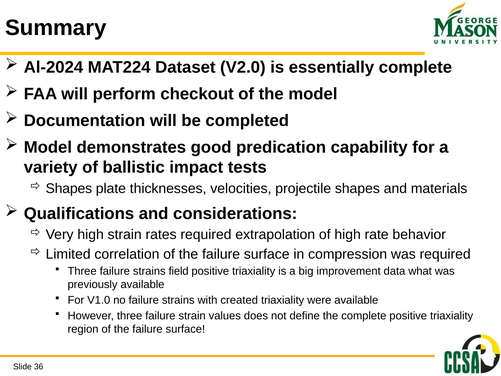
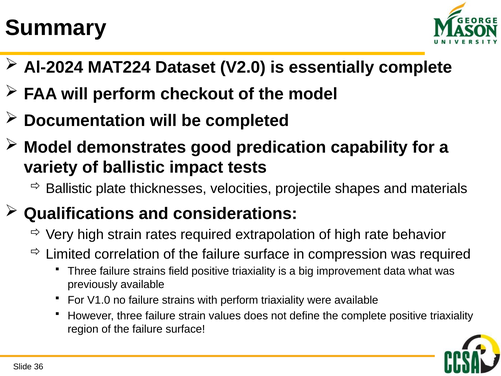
Shapes at (69, 188): Shapes -> Ballistic
with created: created -> perform
